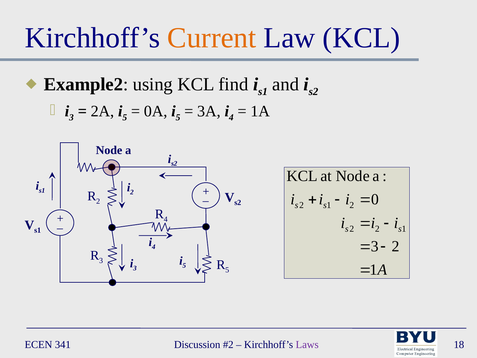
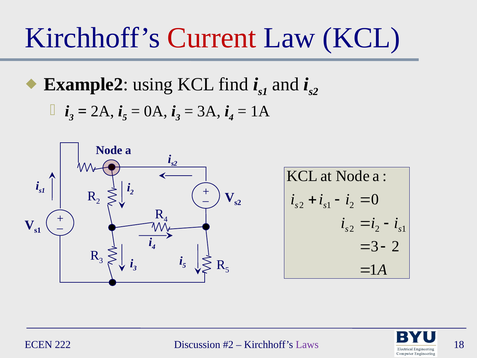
Current colour: orange -> red
5 at (178, 117): 5 -> 3
341: 341 -> 222
